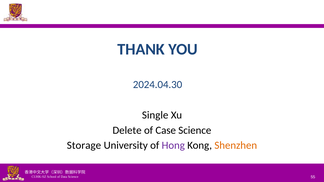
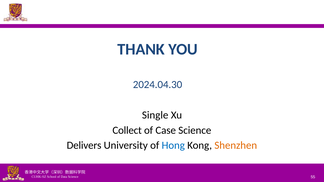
Delete: Delete -> Collect
Storage: Storage -> Delivers
Hong colour: purple -> blue
